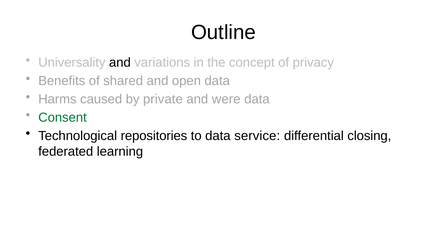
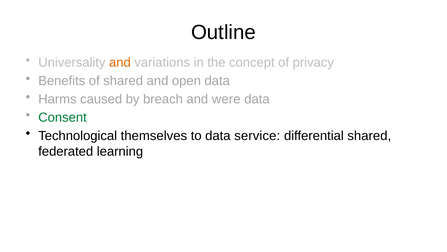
and at (120, 62) colour: black -> orange
private: private -> breach
repositories: repositories -> themselves
differential closing: closing -> shared
